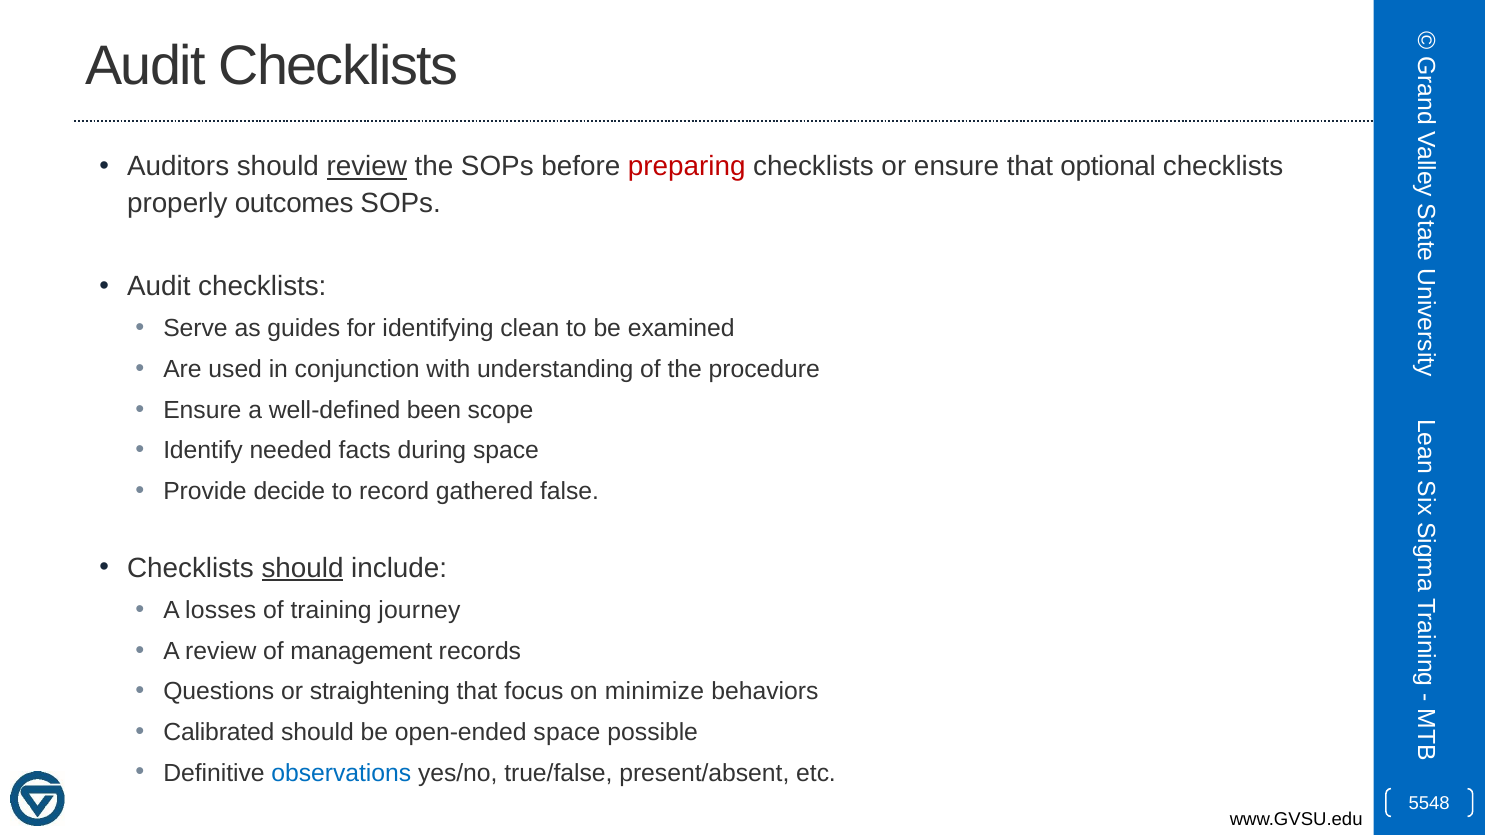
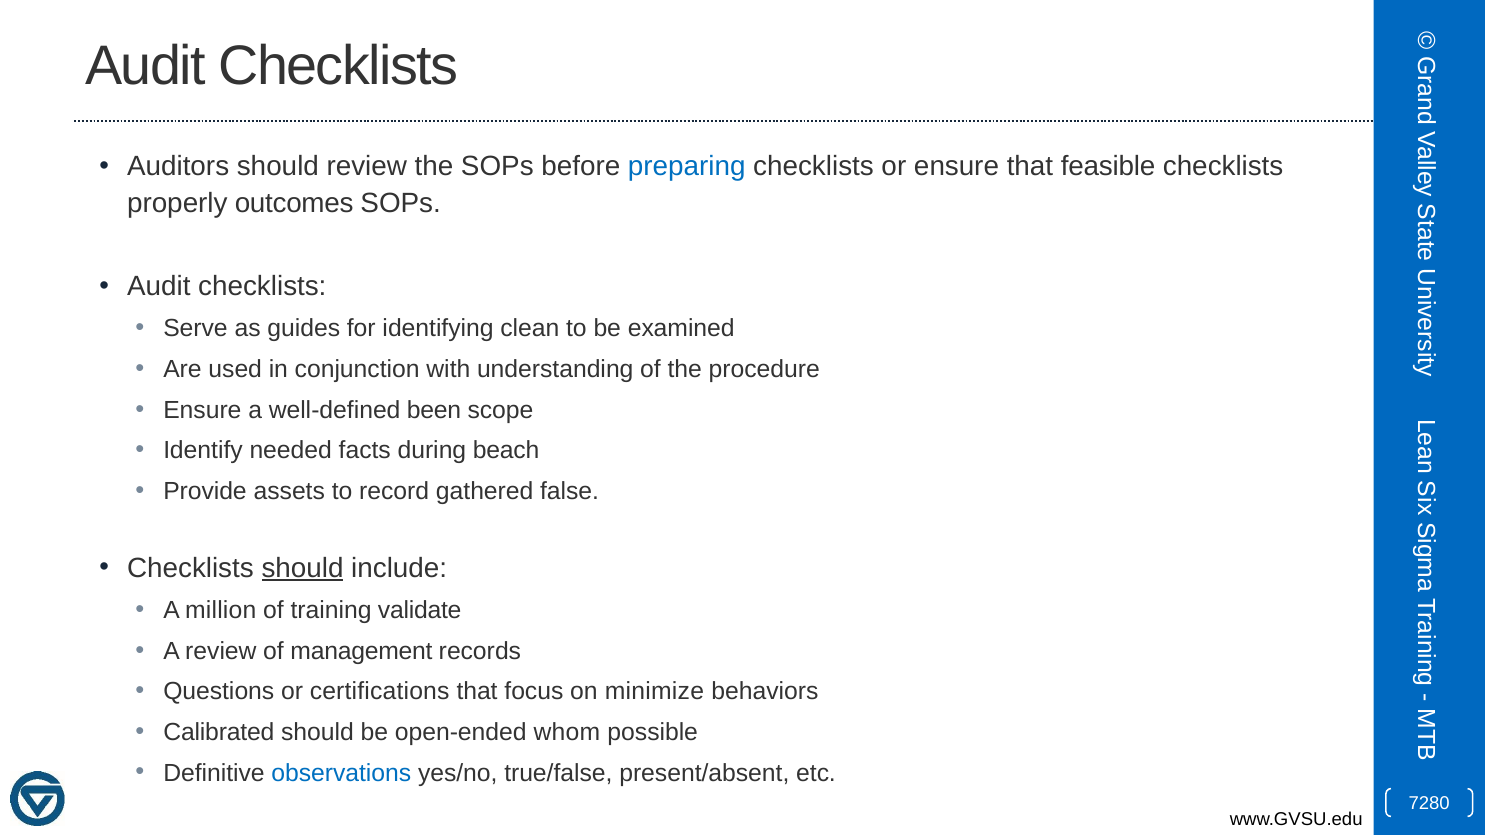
review at (367, 167) underline: present -> none
preparing colour: red -> blue
optional: optional -> feasible
during space: space -> beach
decide: decide -> assets
losses: losses -> million
journey: journey -> validate
straightening: straightening -> certifications
open-ended space: space -> whom
5548: 5548 -> 7280
